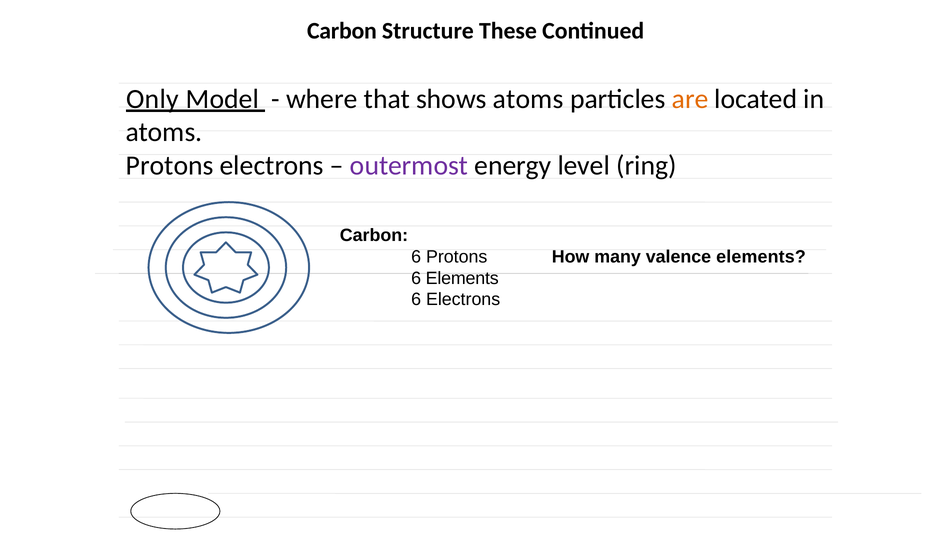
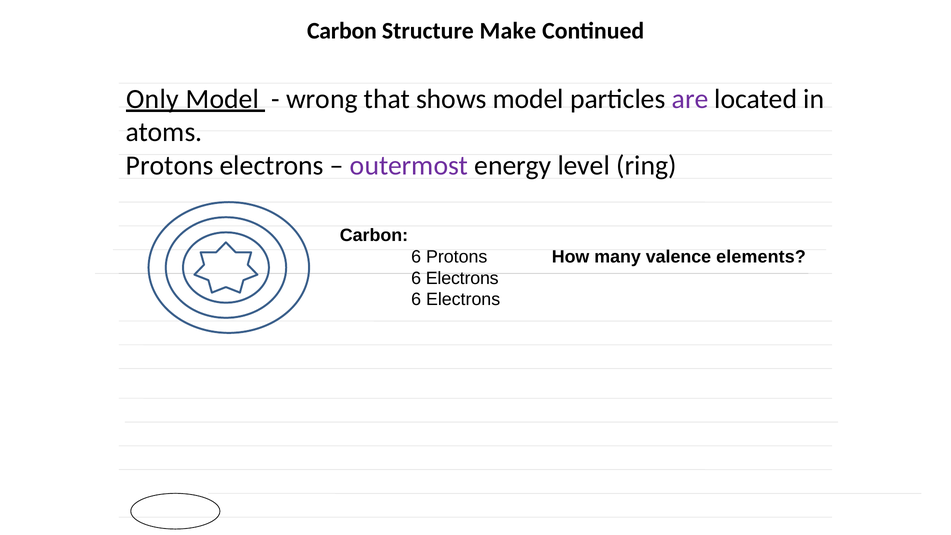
These: These -> Make
where: where -> wrong
shows atoms: atoms -> model
are colour: orange -> purple
Elements at (462, 278): Elements -> Electrons
